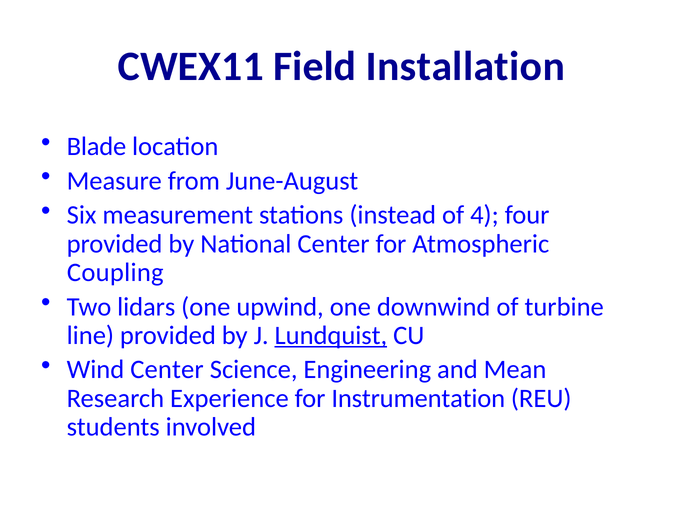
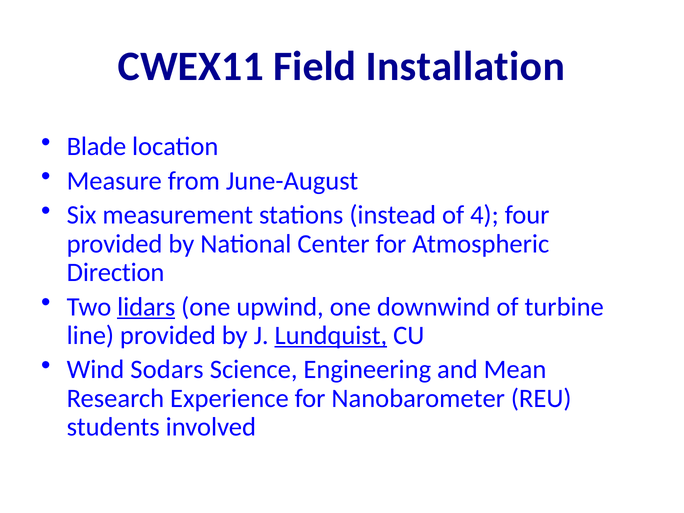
Coupling: Coupling -> Direction
lidars underline: none -> present
Wind Center: Center -> Sodars
Instrumentation: Instrumentation -> Nanobarometer
